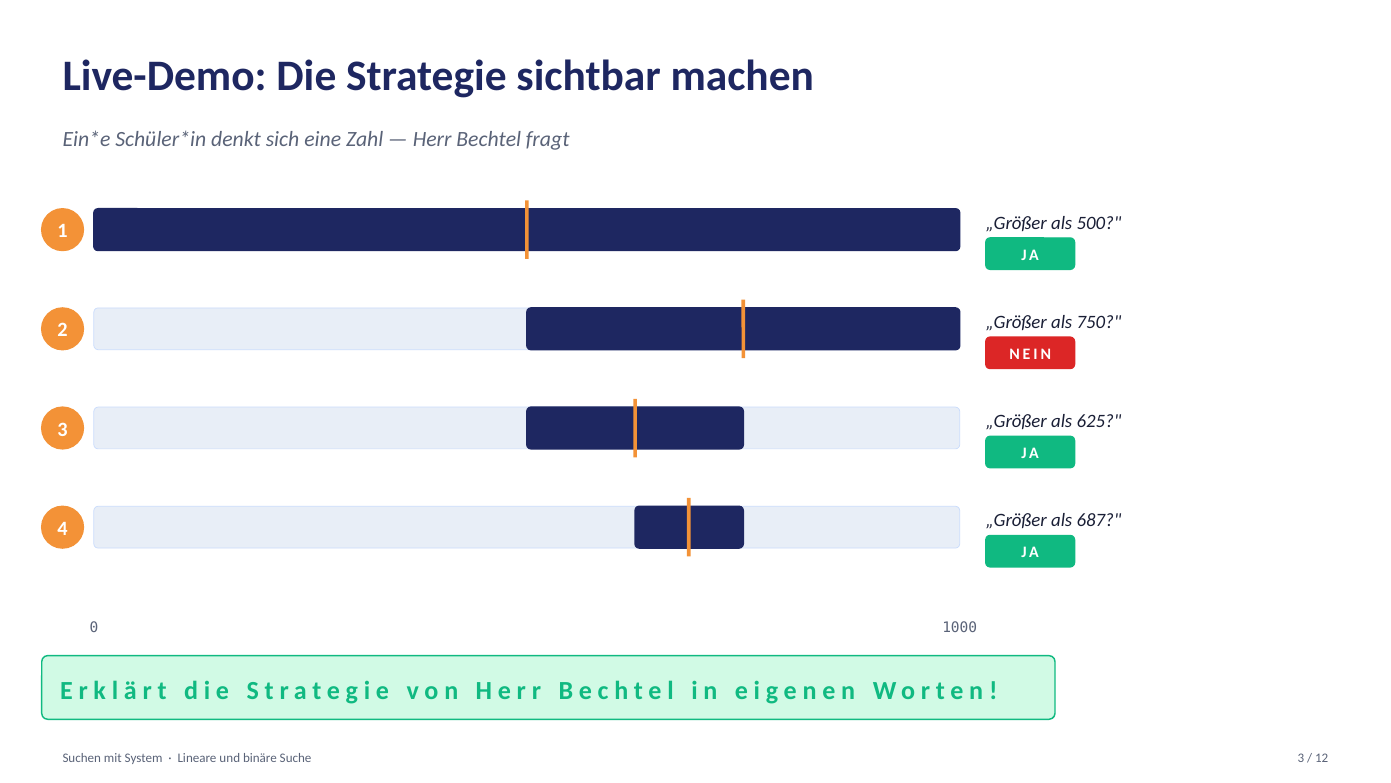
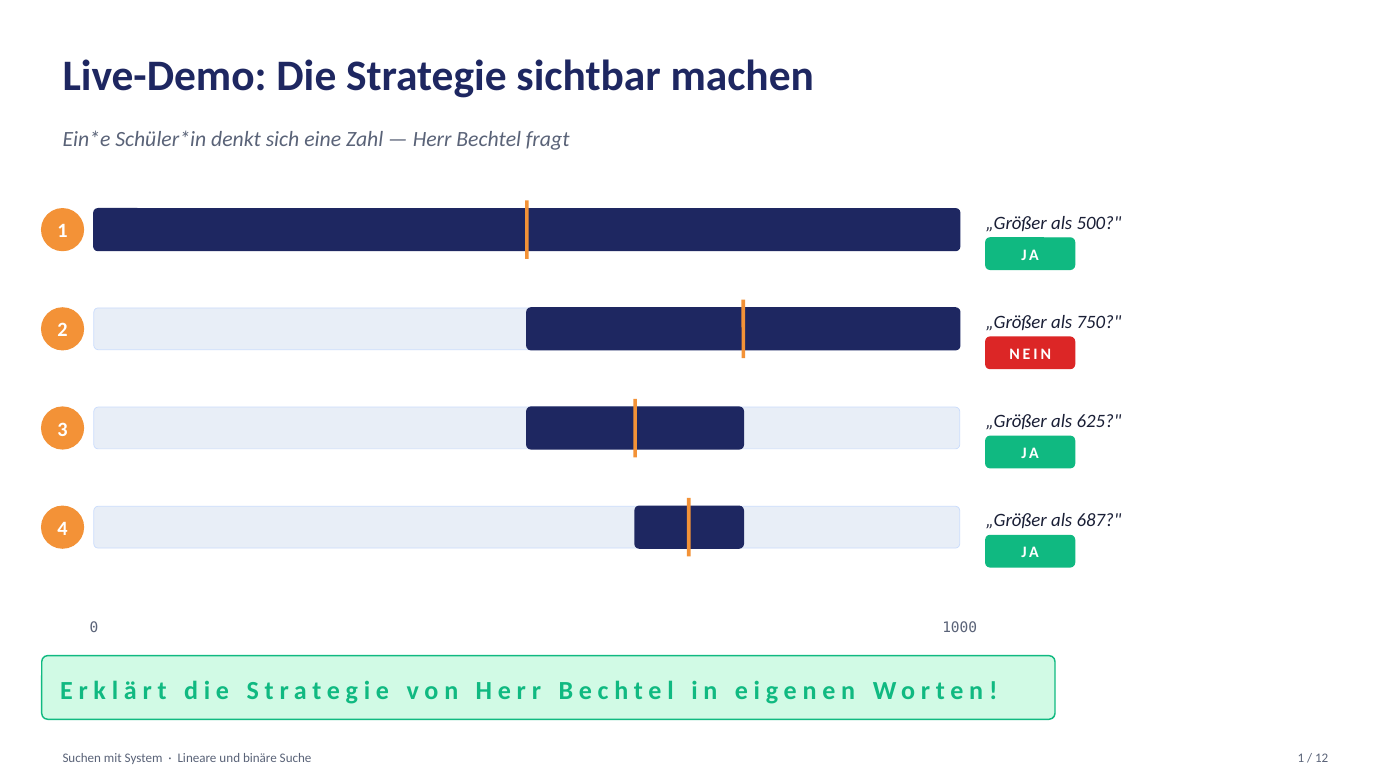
Suche 3: 3 -> 1
